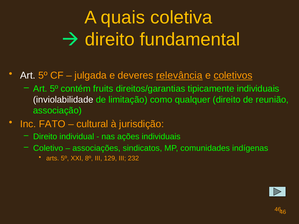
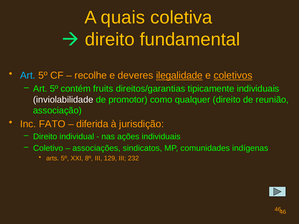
Art at (28, 76) colour: white -> light blue
julgada: julgada -> recolhe
relevância: relevância -> ilegalidade
limitação: limitação -> promotor
cultural: cultural -> diferida
